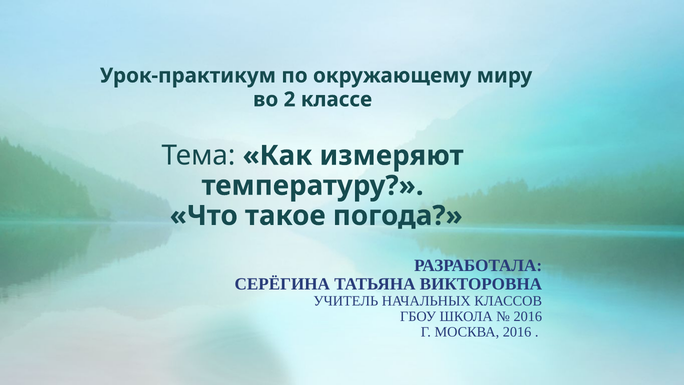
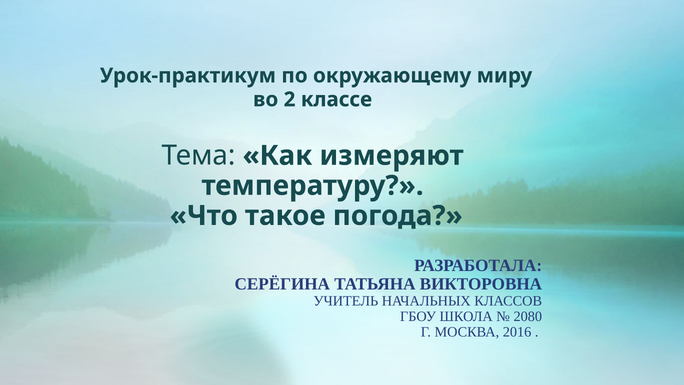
2016 at (528, 316): 2016 -> 2080
